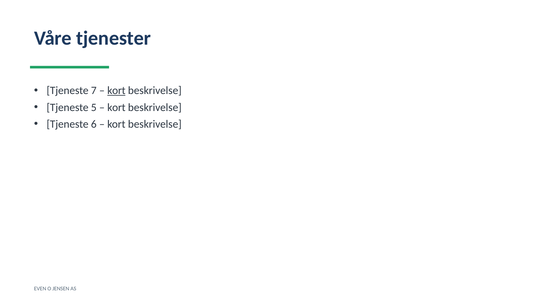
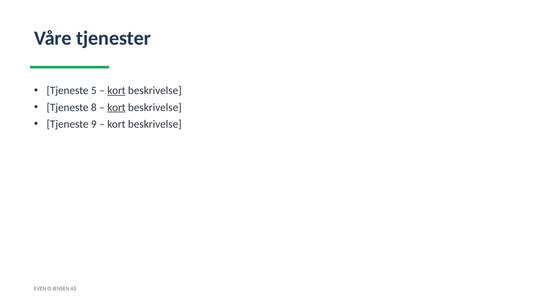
7: 7 -> 5
5: 5 -> 8
kort at (116, 107) underline: none -> present
6: 6 -> 9
